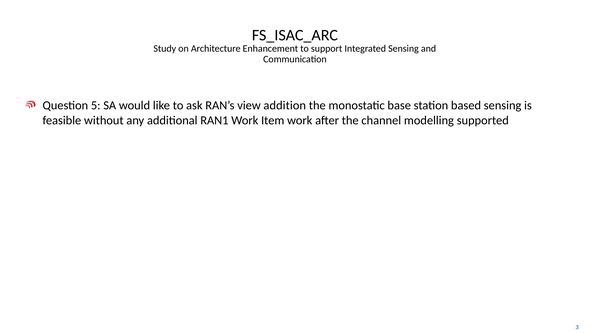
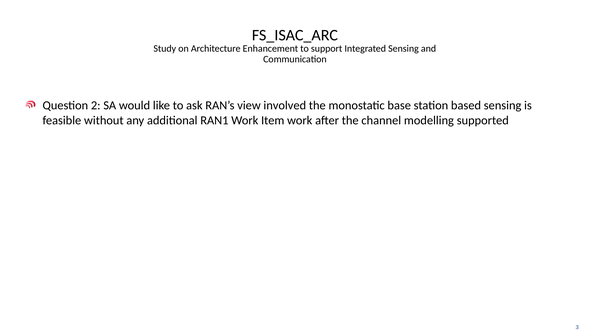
5: 5 -> 2
addition: addition -> involved
